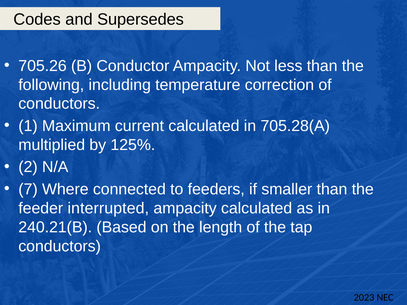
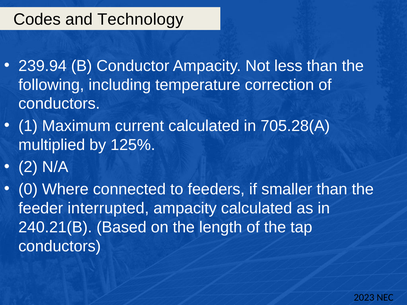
Supersedes: Supersedes -> Technology
705.26: 705.26 -> 239.94
7: 7 -> 0
